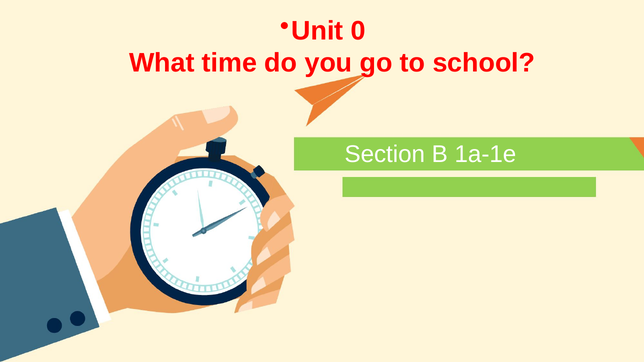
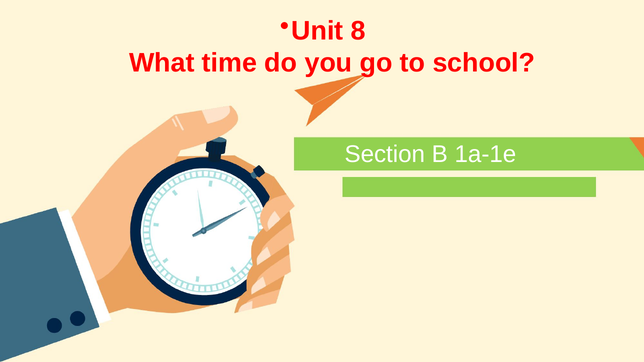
0: 0 -> 8
